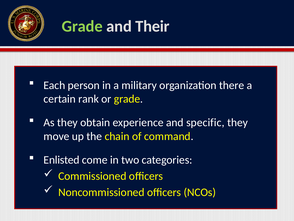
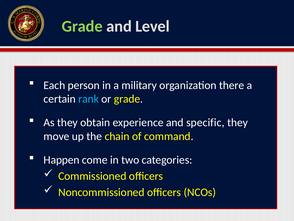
Their: Their -> Level
rank colour: white -> light blue
Enlisted: Enlisted -> Happen
